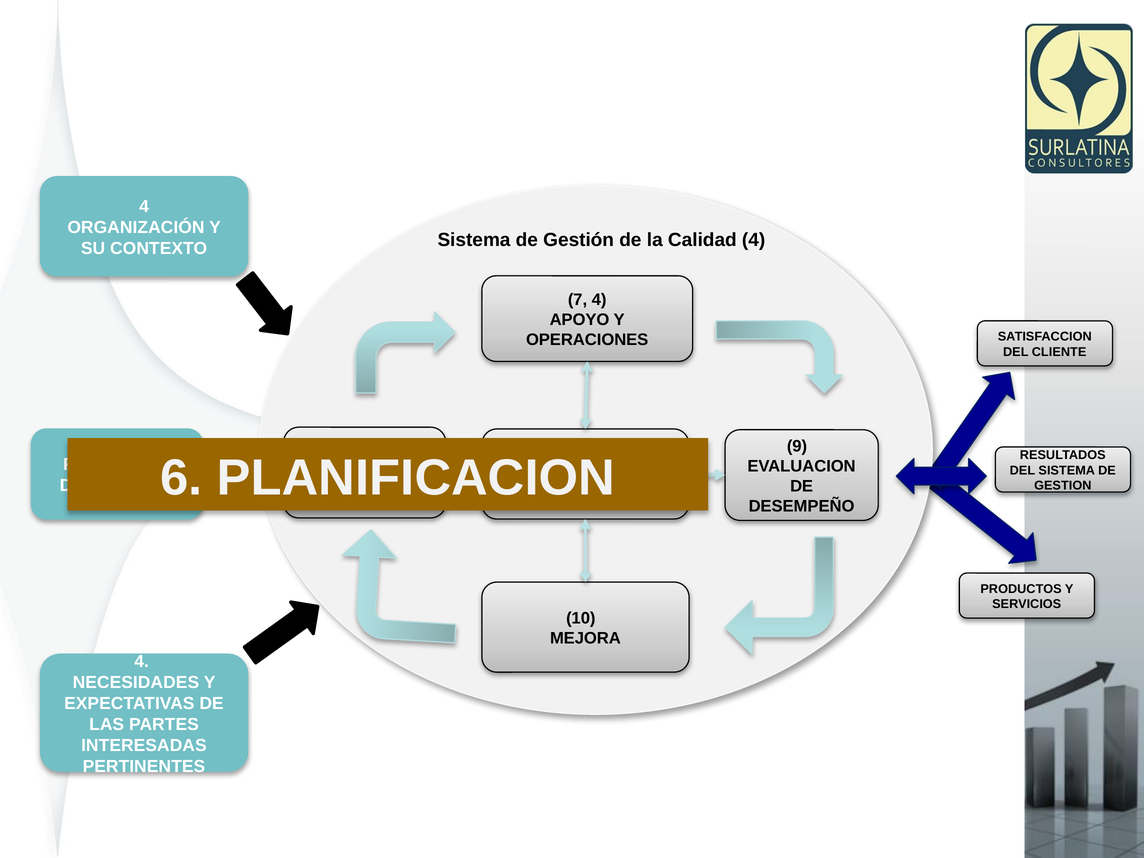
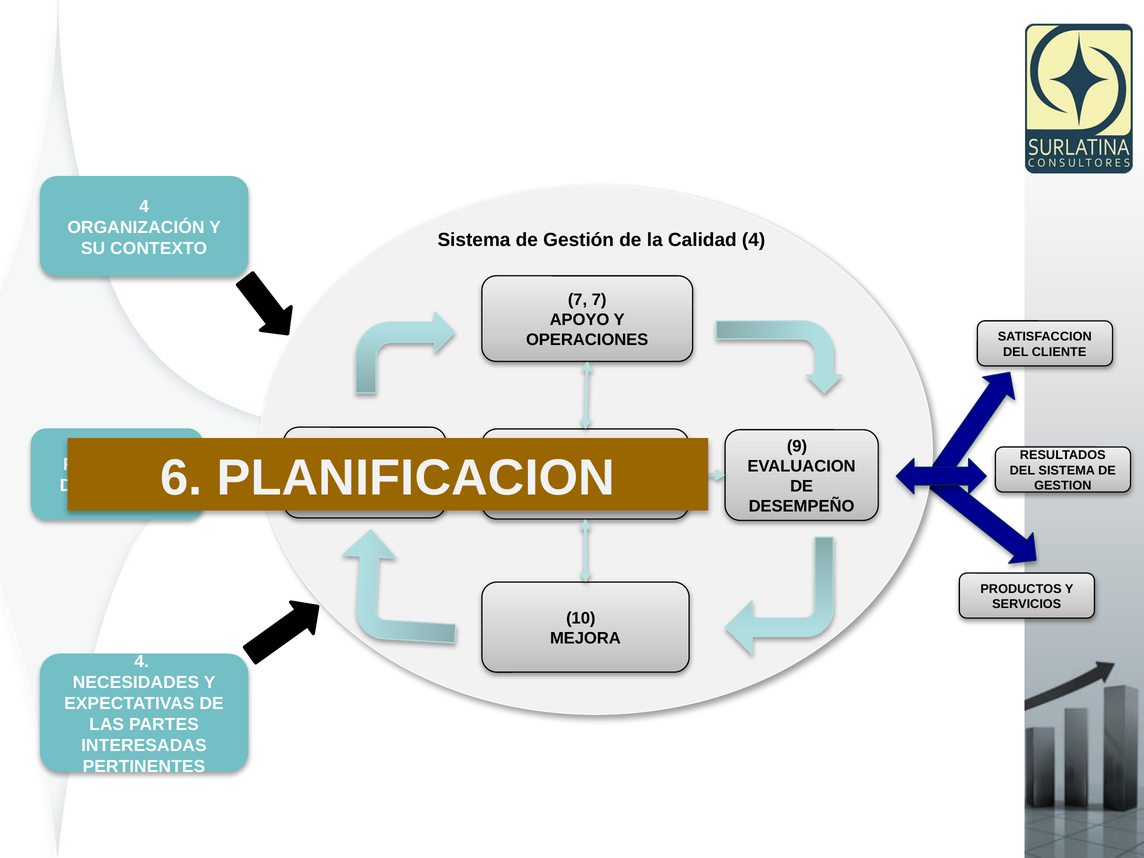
7 4: 4 -> 7
